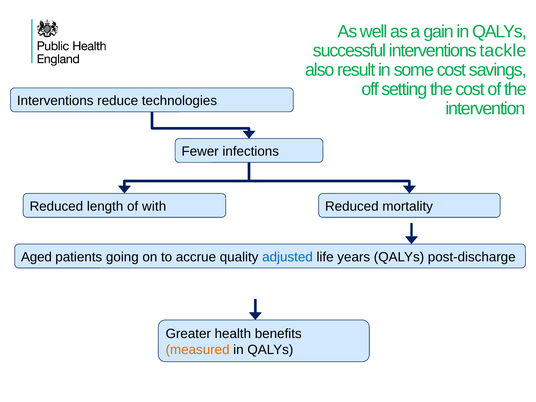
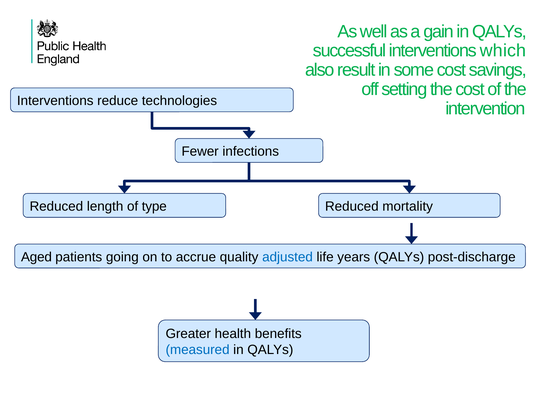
tackle: tackle -> which
with: with -> type
measured colour: orange -> blue
